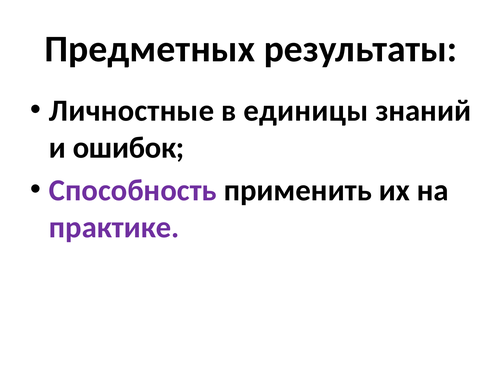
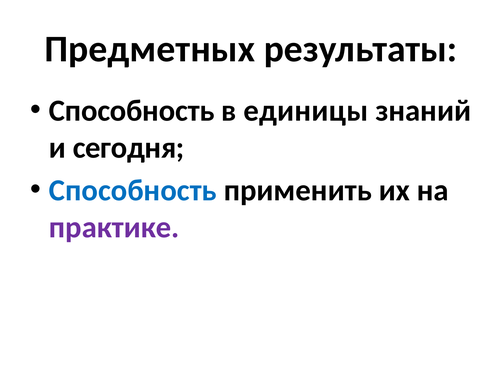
Личностные at (132, 111): Личностные -> Способность
ошибок: ошибок -> сегодня
Способность at (133, 191) colour: purple -> blue
